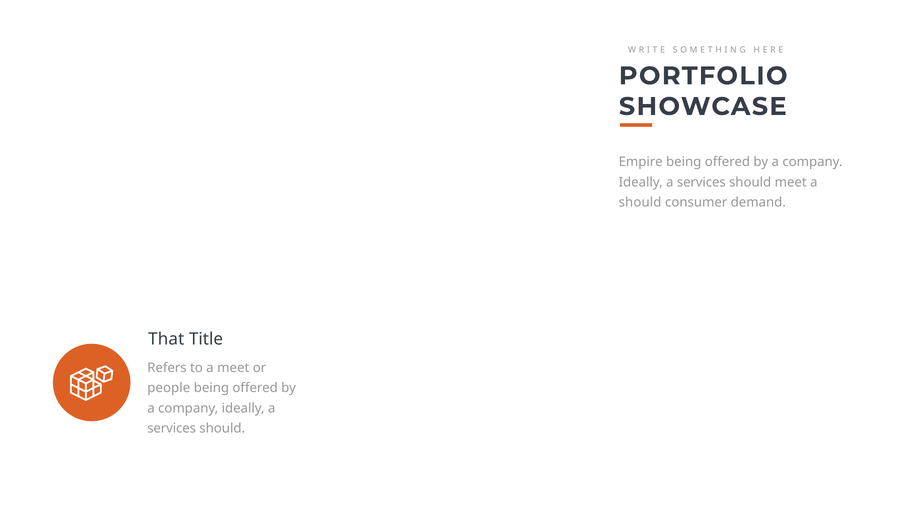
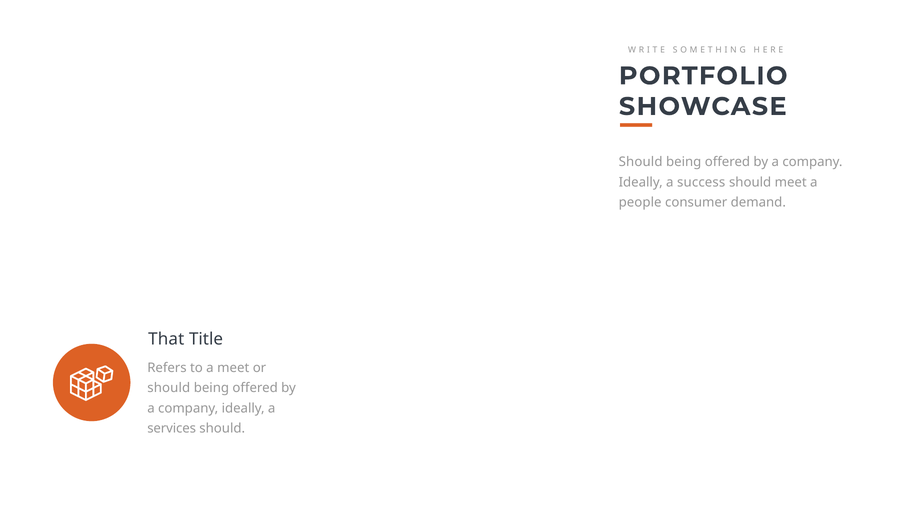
Empire at (641, 162): Empire -> Should
services at (701, 182): services -> success
should at (640, 203): should -> people
people at (169, 388): people -> should
